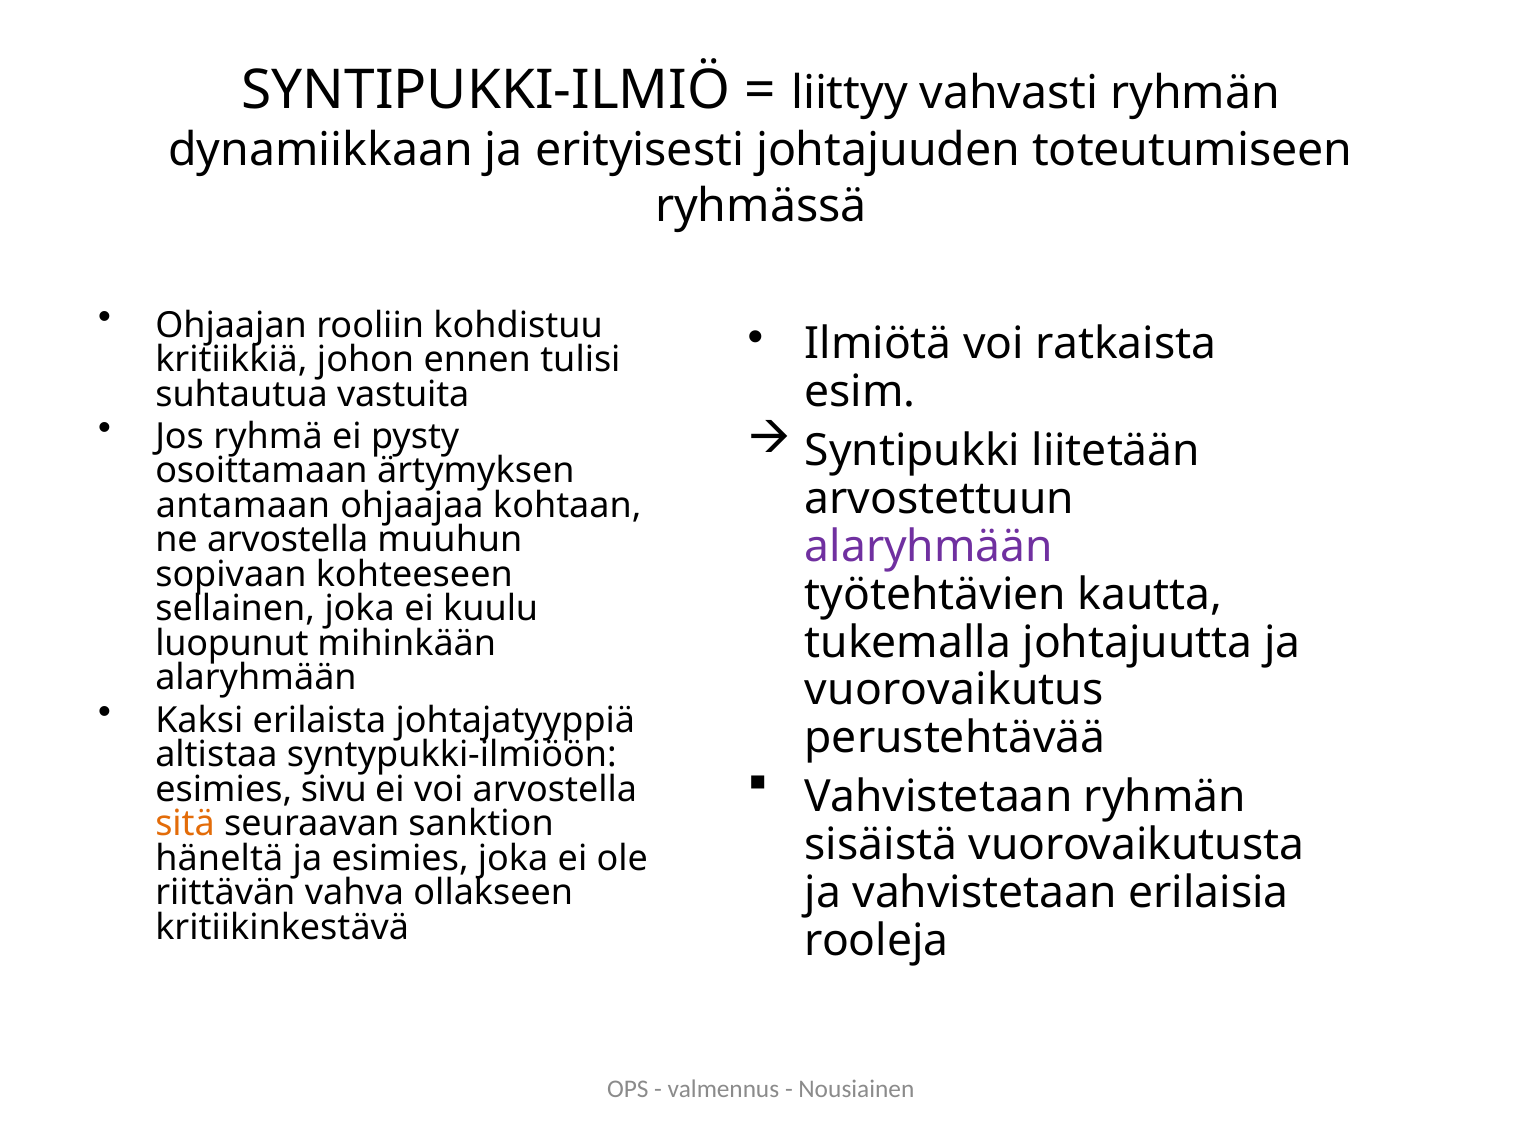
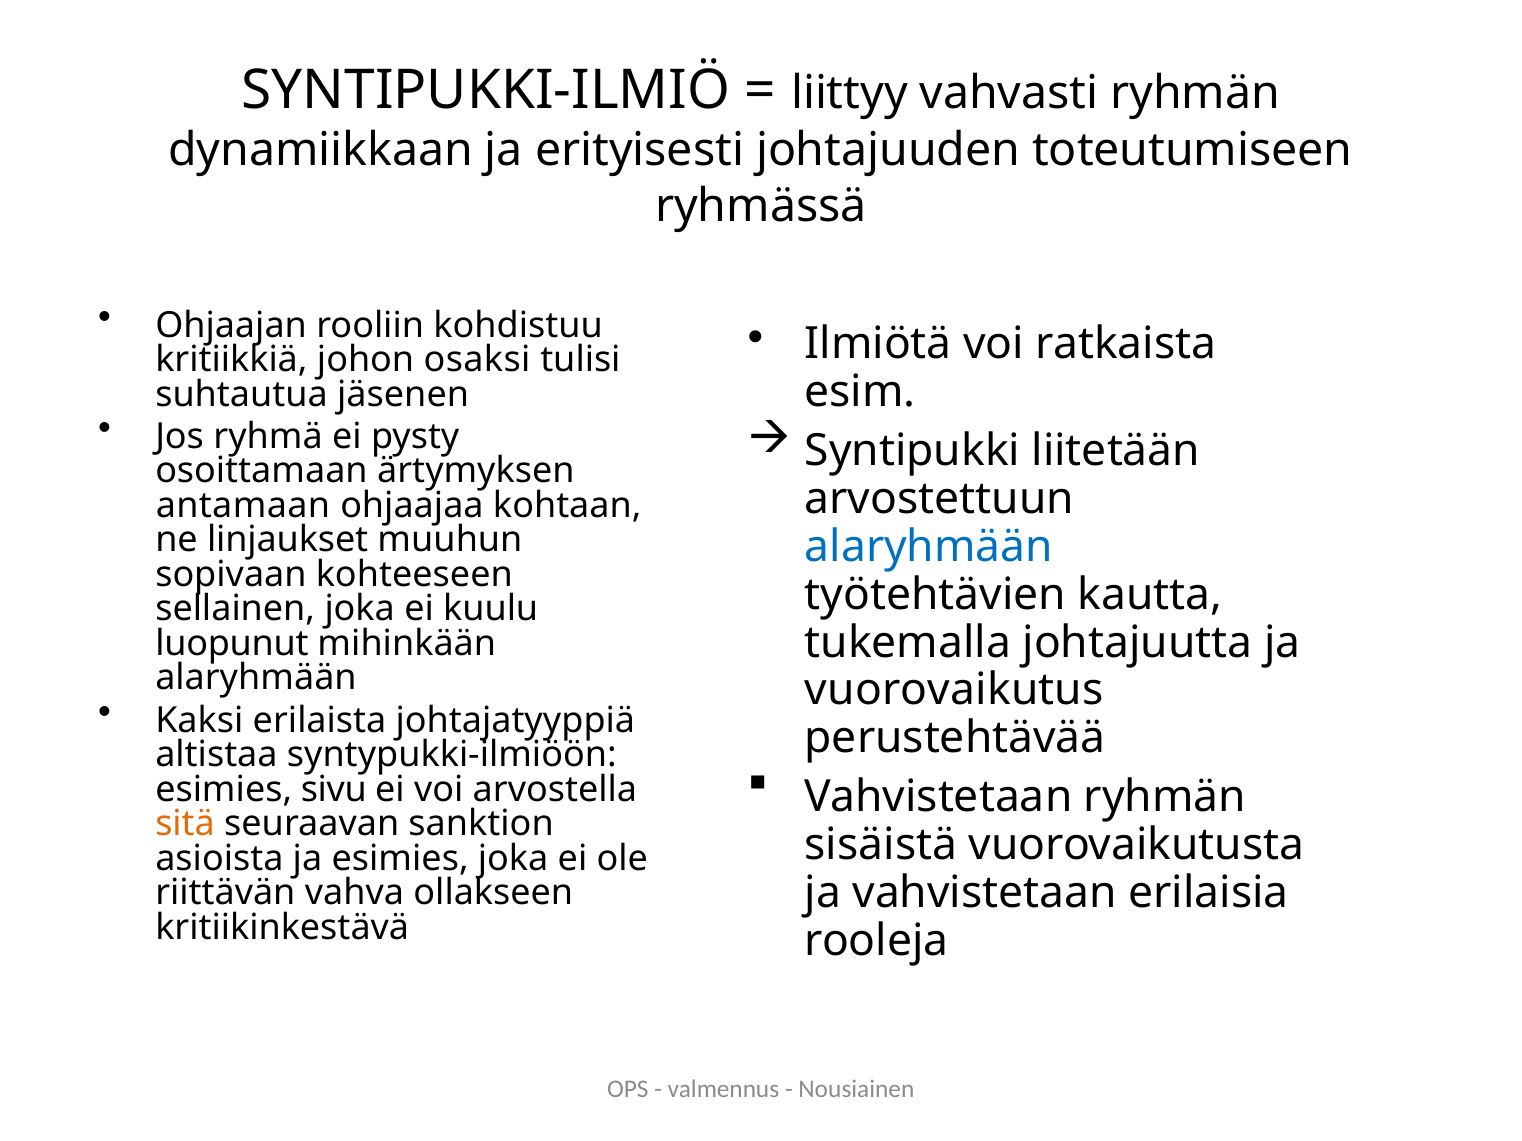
ennen: ennen -> osaksi
vastuita: vastuita -> jäsenen
ne arvostella: arvostella -> linjaukset
alaryhmään at (929, 547) colour: purple -> blue
häneltä: häneltä -> asioista
